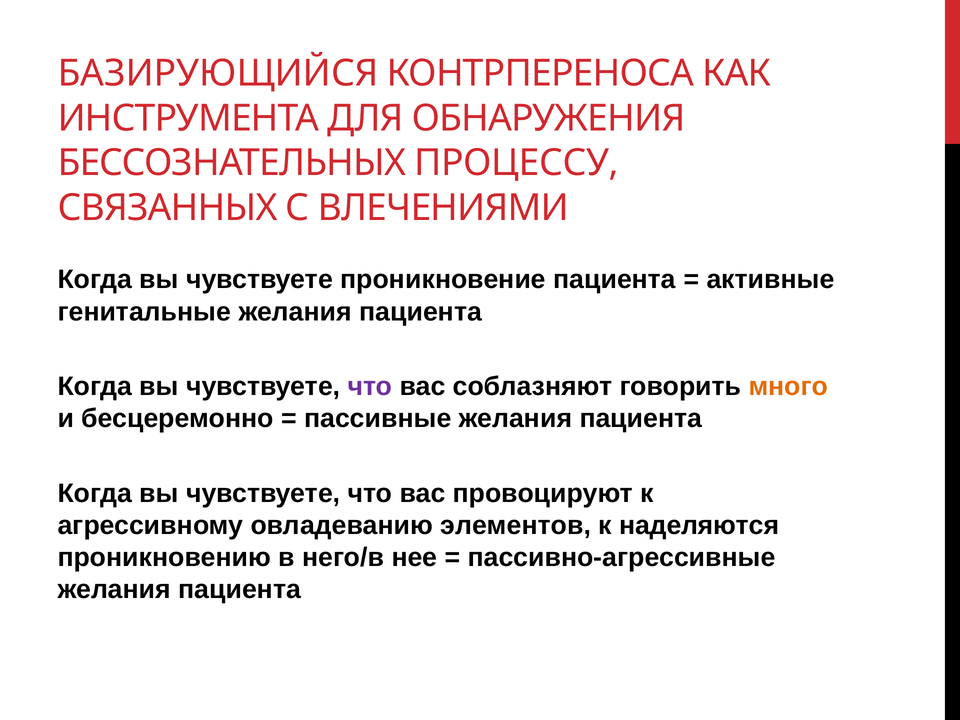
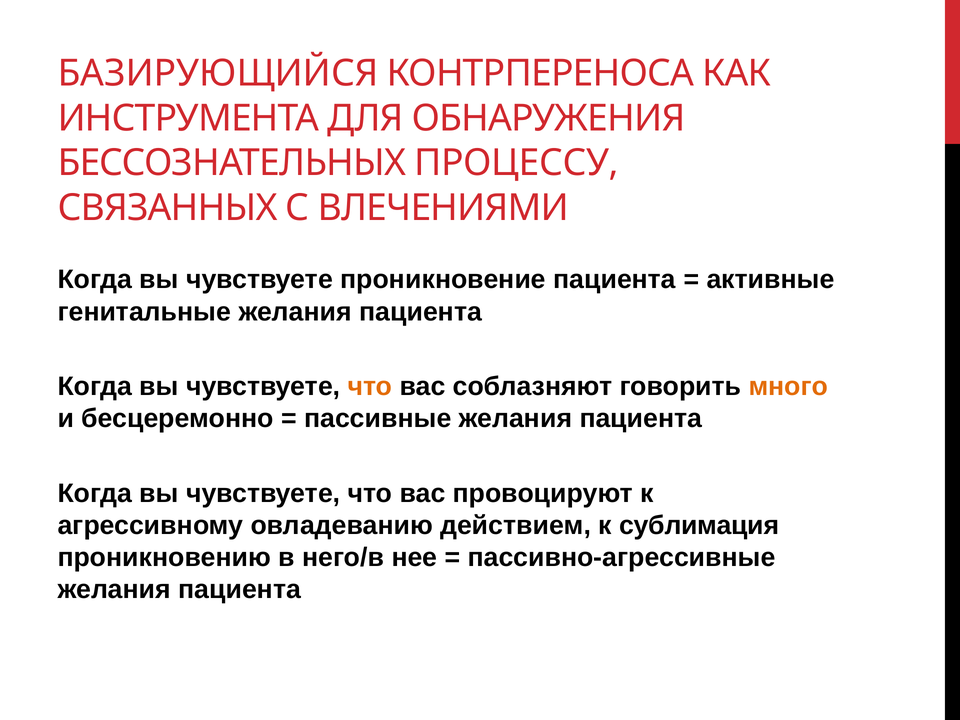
что at (370, 386) colour: purple -> orange
элементов: элементов -> действием
наделяются: наделяются -> сублимация
